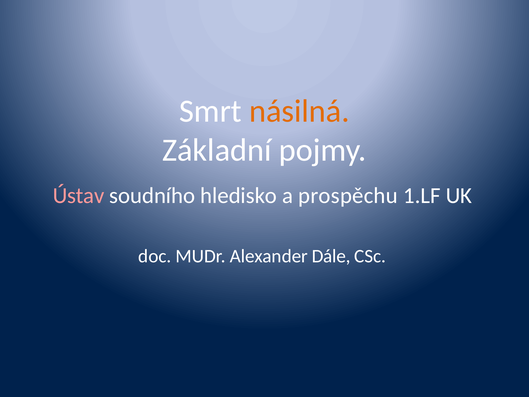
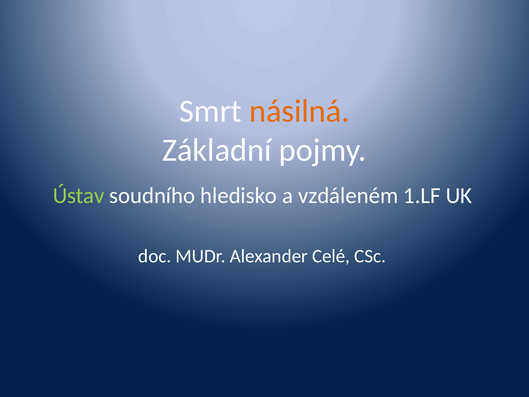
Ústav colour: pink -> light green
prospěchu: prospěchu -> vzdáleném
Dále: Dále -> Celé
